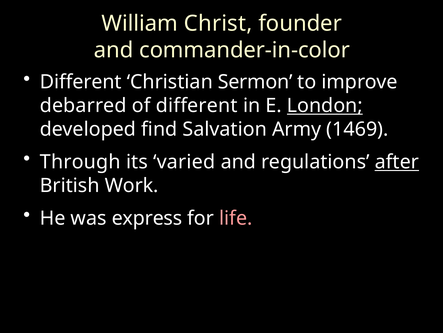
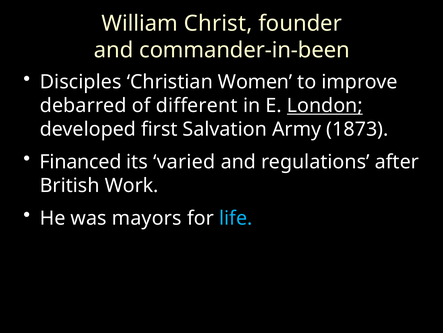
commander-in-color: commander-in-color -> commander-in-been
Different at (81, 82): Different -> Disciples
Sermon: Sermon -> Women
find: find -> first
1469: 1469 -> 1873
Through: Through -> Financed
after underline: present -> none
express: express -> mayors
life colour: pink -> light blue
